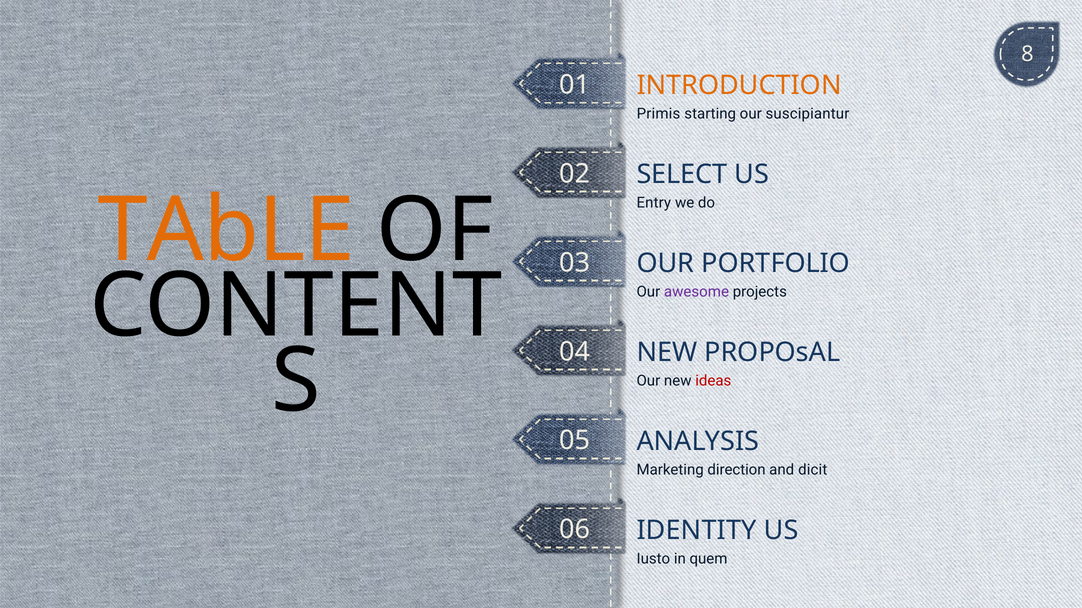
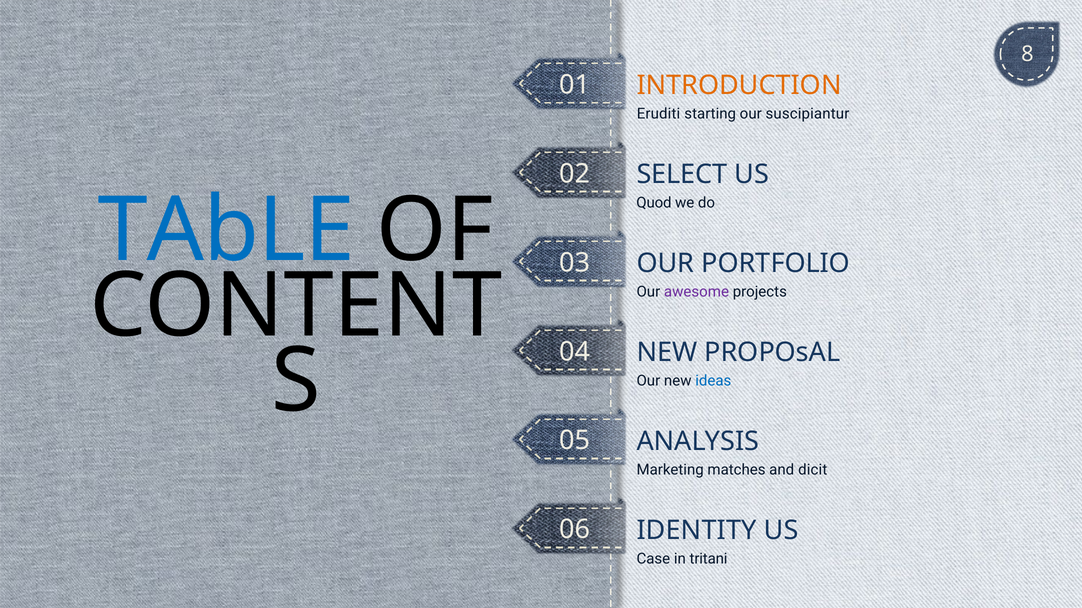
Primis: Primis -> Eruditi
Entry: Entry -> Quod
TAbLE colour: orange -> blue
ideas colour: red -> blue
direction: direction -> matches
Iusto: Iusto -> Case
quem: quem -> tritani
